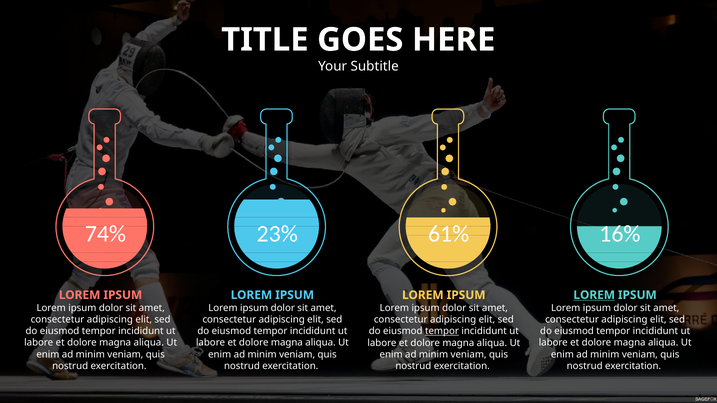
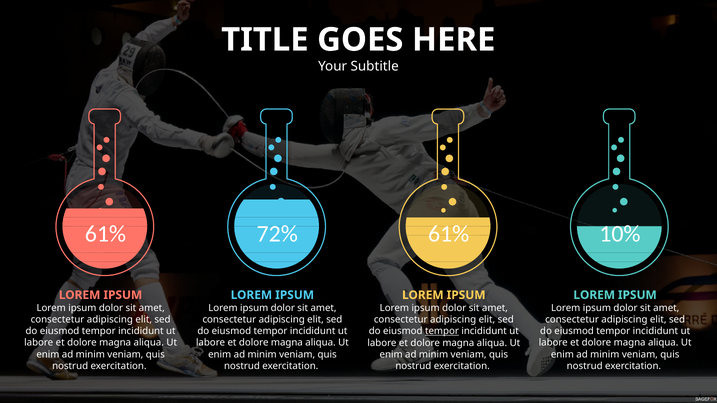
74% at (105, 234): 74% -> 61%
23%: 23% -> 72%
16%: 16% -> 10%
LOREM at (594, 295) underline: present -> none
